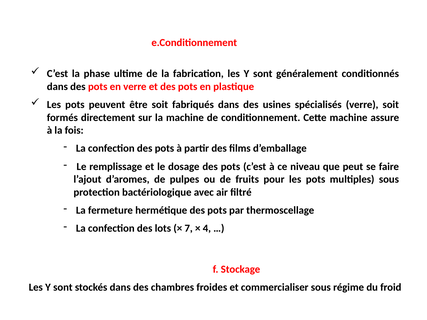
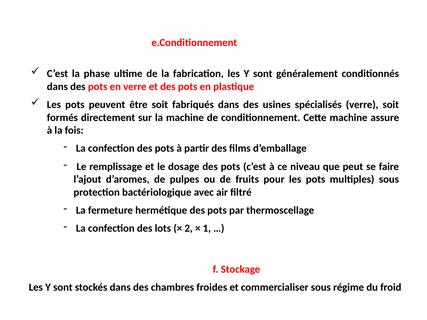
7: 7 -> 2
4: 4 -> 1
